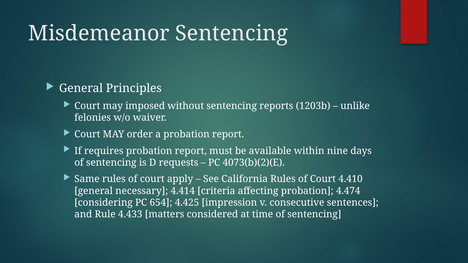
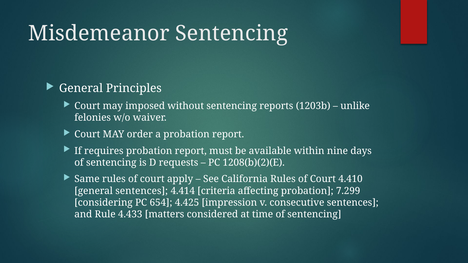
4073(b)(2)(E: 4073(b)(2)(E -> 1208(b)(2)(E
general necessary: necessary -> sentences
4.474: 4.474 -> 7.299
